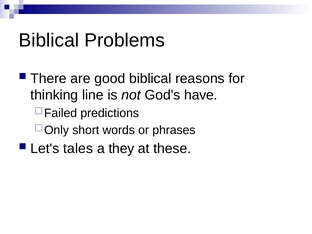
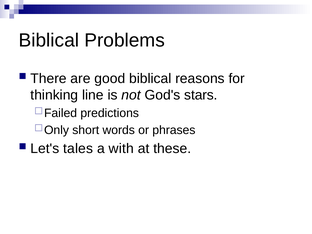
have: have -> stars
they: they -> with
